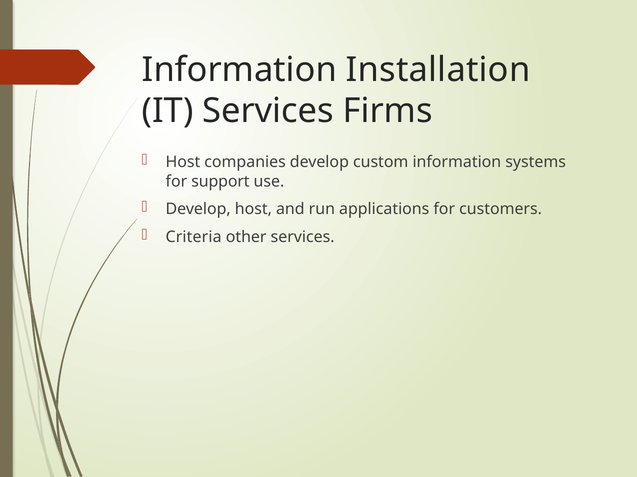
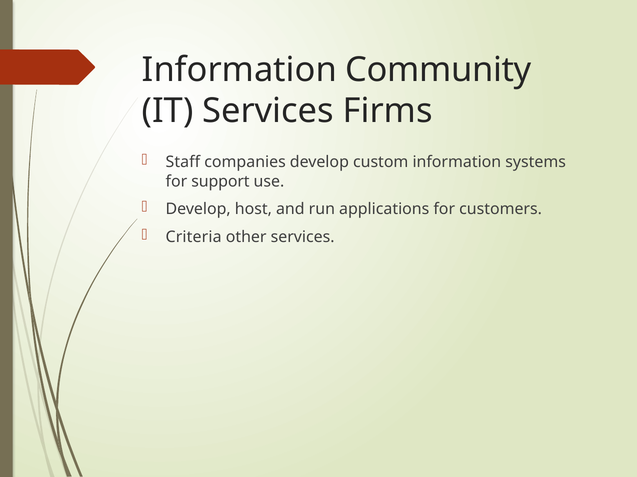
Installation: Installation -> Community
Host at (183, 162): Host -> Staff
